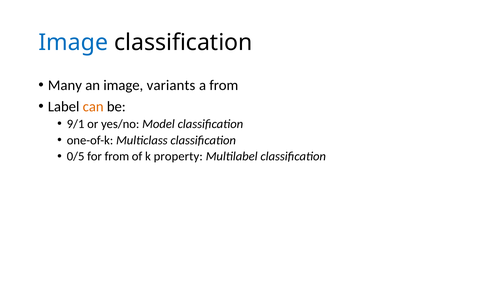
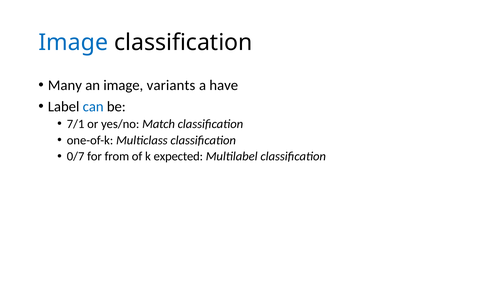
a from: from -> have
can colour: orange -> blue
9/1: 9/1 -> 7/1
Model: Model -> Match
0/5: 0/5 -> 0/7
property: property -> expected
